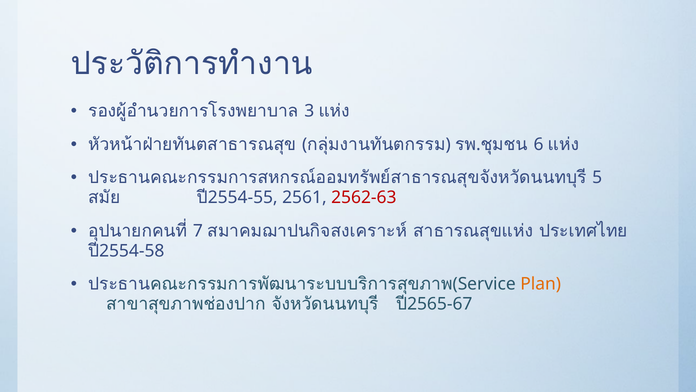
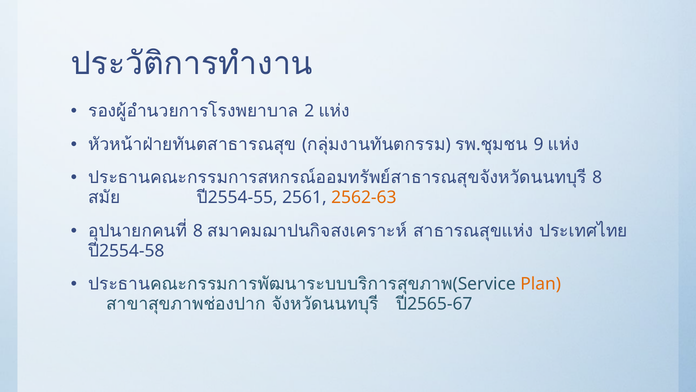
3: 3 -> 2
6: 6 -> 9
5 at (597, 177): 5 -> 8
2562-63 colour: red -> orange
7 at (198, 231): 7 -> 8
